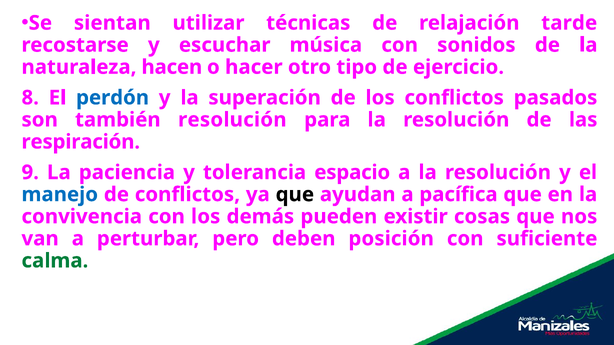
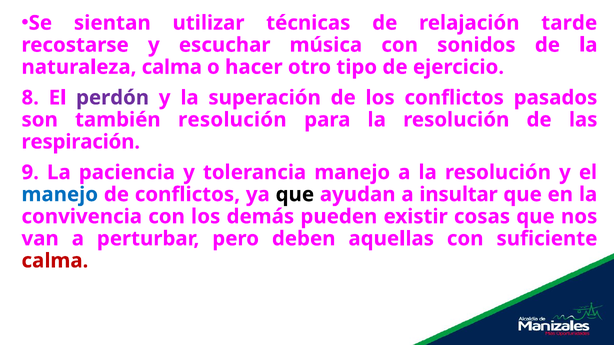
naturaleza hacen: hacen -> calma
perdón colour: blue -> purple
tolerancia espacio: espacio -> manejo
pacífica: pacífica -> insultar
posición: posición -> aquellas
calma at (55, 261) colour: green -> red
